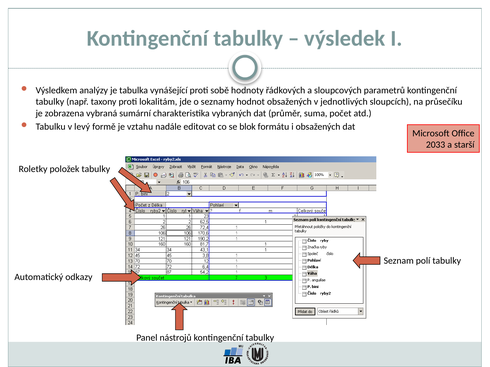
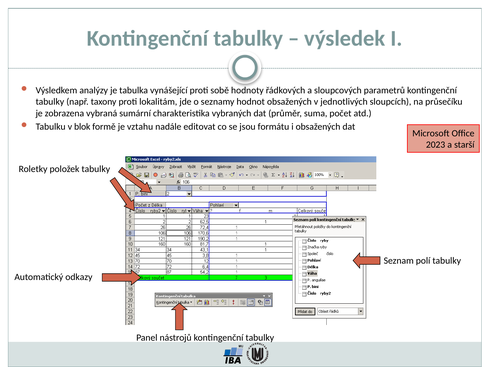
levý: levý -> blok
blok: blok -> jsou
2033: 2033 -> 2023
